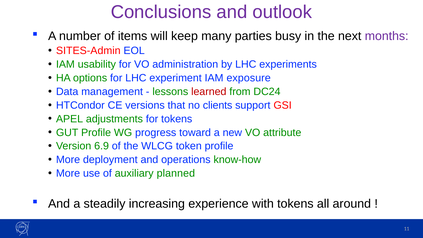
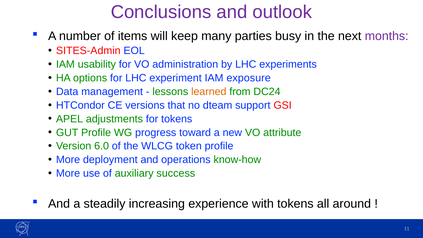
learned colour: red -> orange
clients: clients -> dteam
6.9: 6.9 -> 6.0
planned: planned -> success
